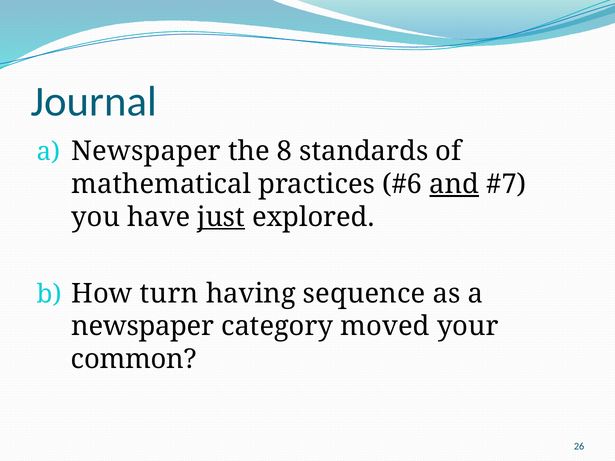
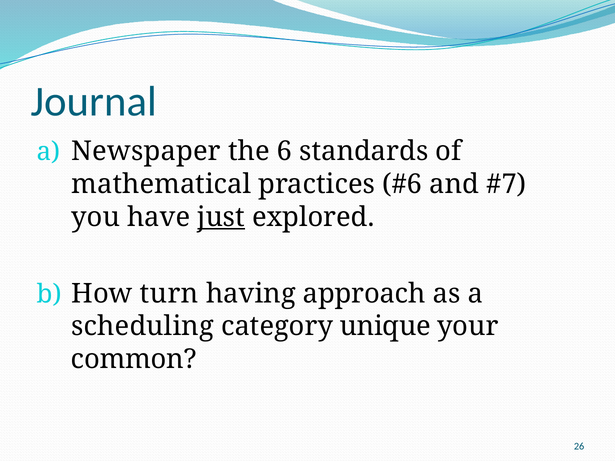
8: 8 -> 6
and underline: present -> none
sequence: sequence -> approach
newspaper at (143, 326): newspaper -> scheduling
moved: moved -> unique
